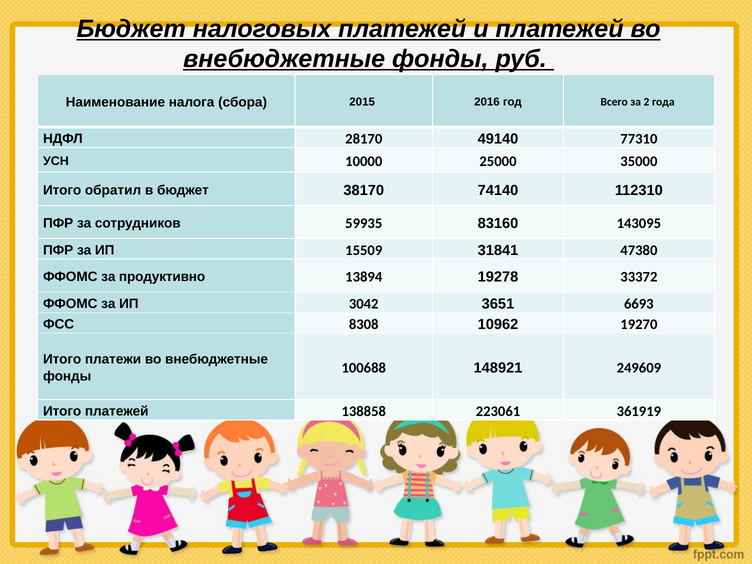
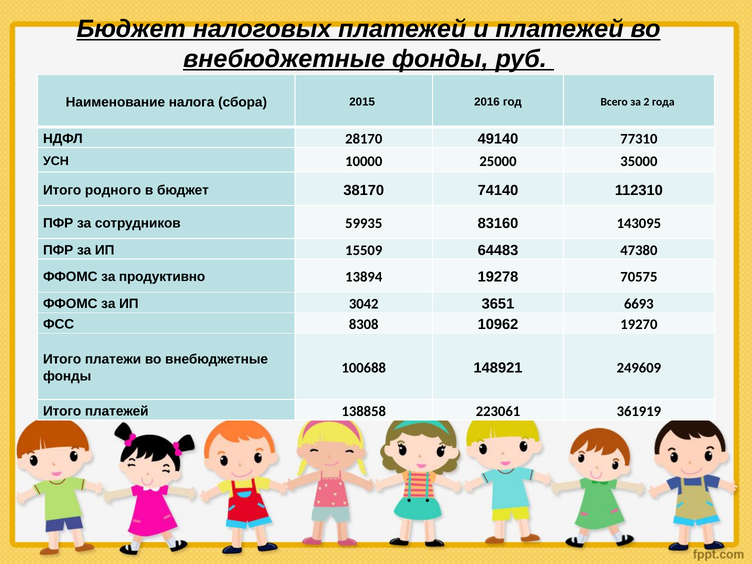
обратил: обратил -> родного
31841: 31841 -> 64483
33372: 33372 -> 70575
